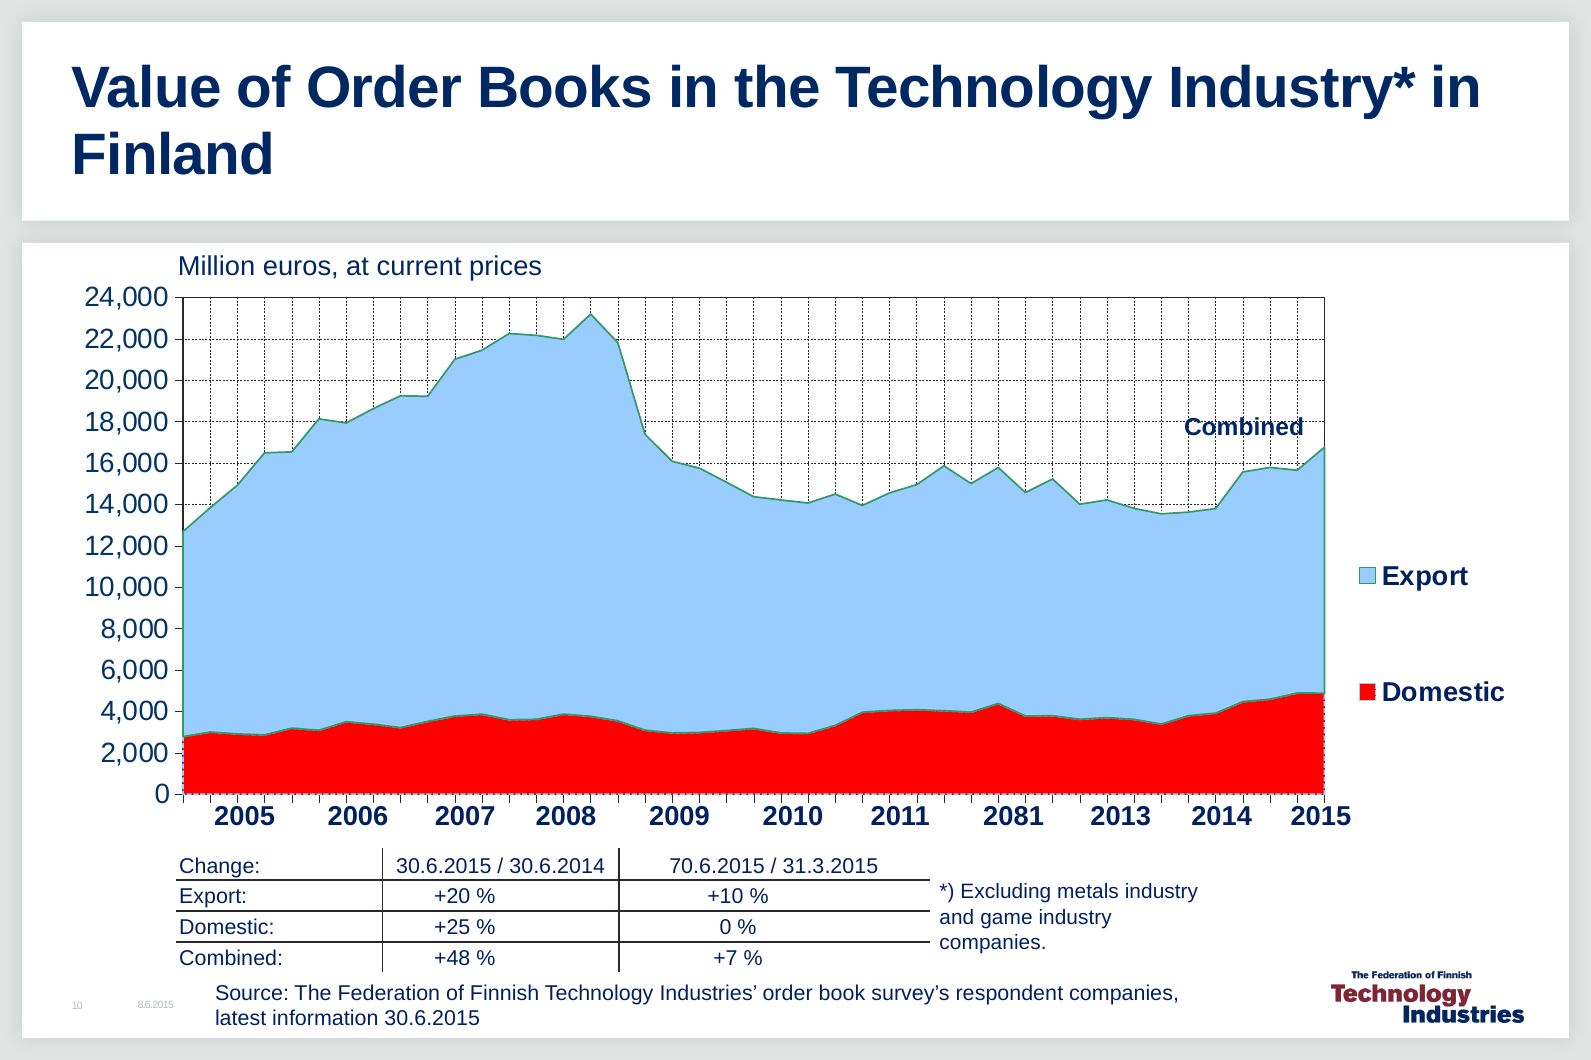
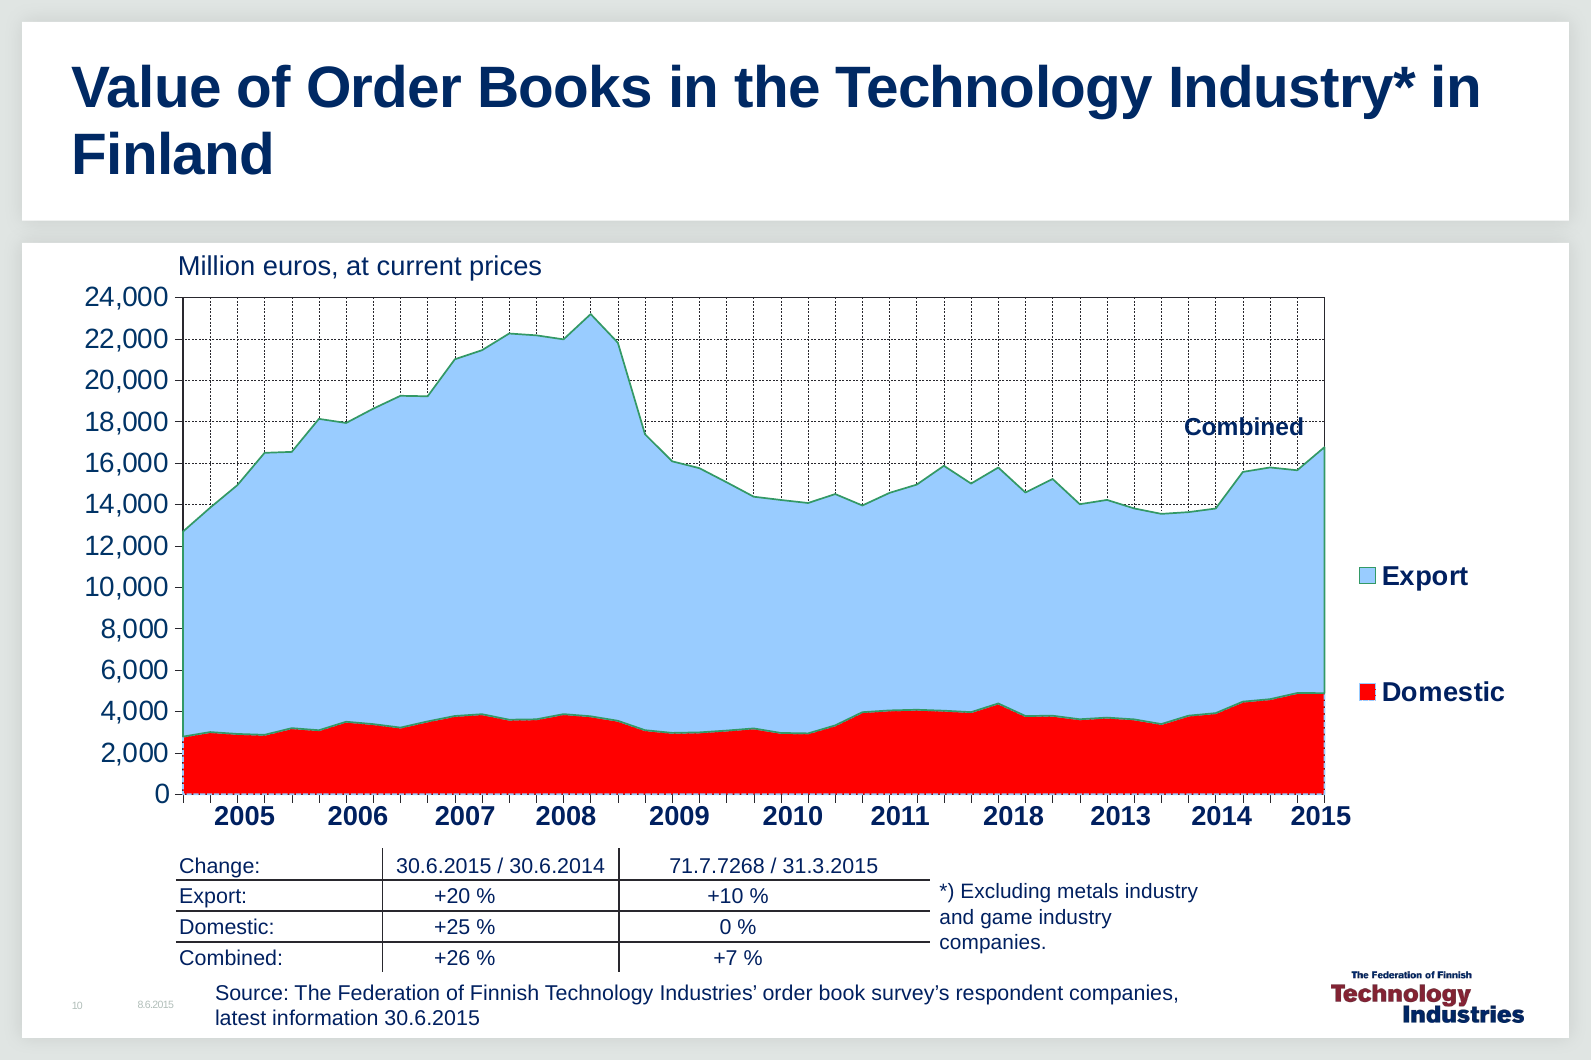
2081: 2081 -> 2018
70.6.2015: 70.6.2015 -> 71.7.7268
+48: +48 -> +26
